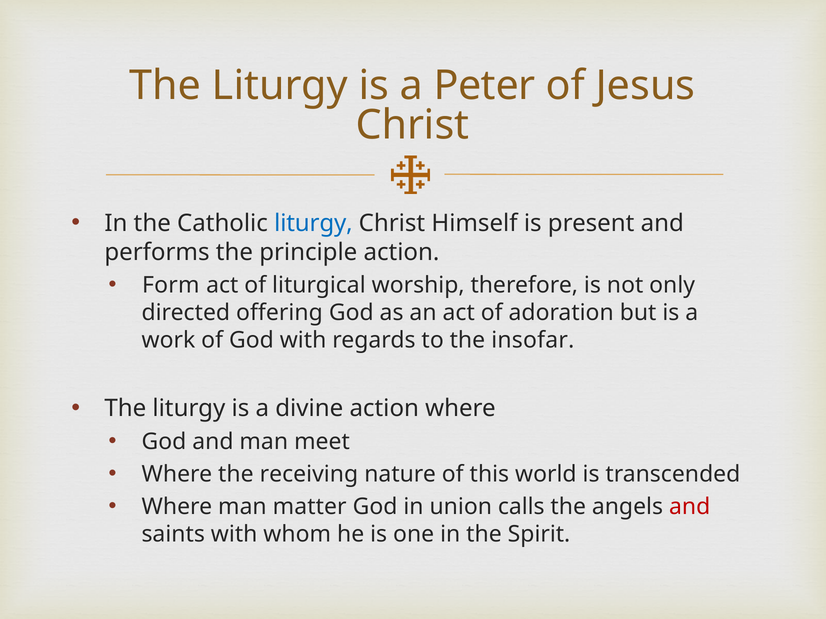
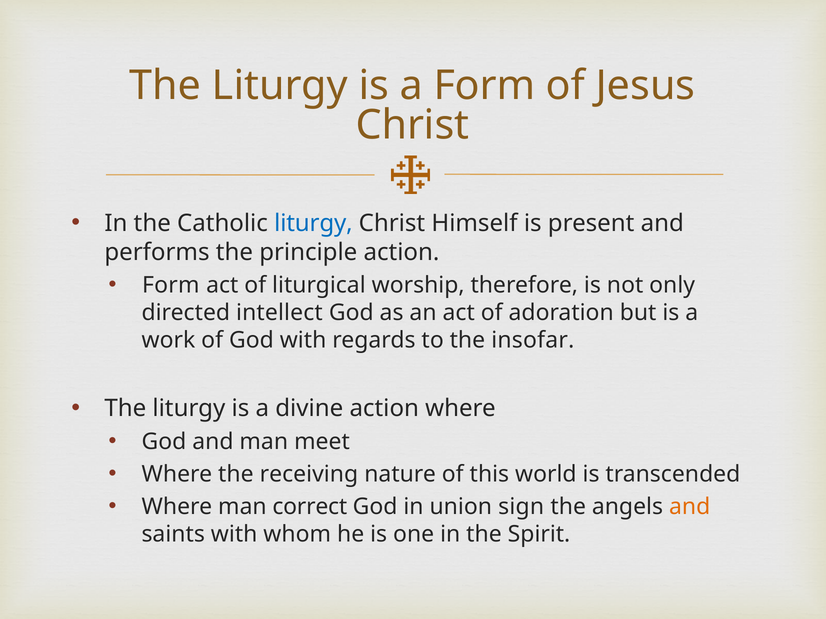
a Peter: Peter -> Form
offering: offering -> intellect
matter: matter -> correct
calls: calls -> sign
and at (690, 507) colour: red -> orange
